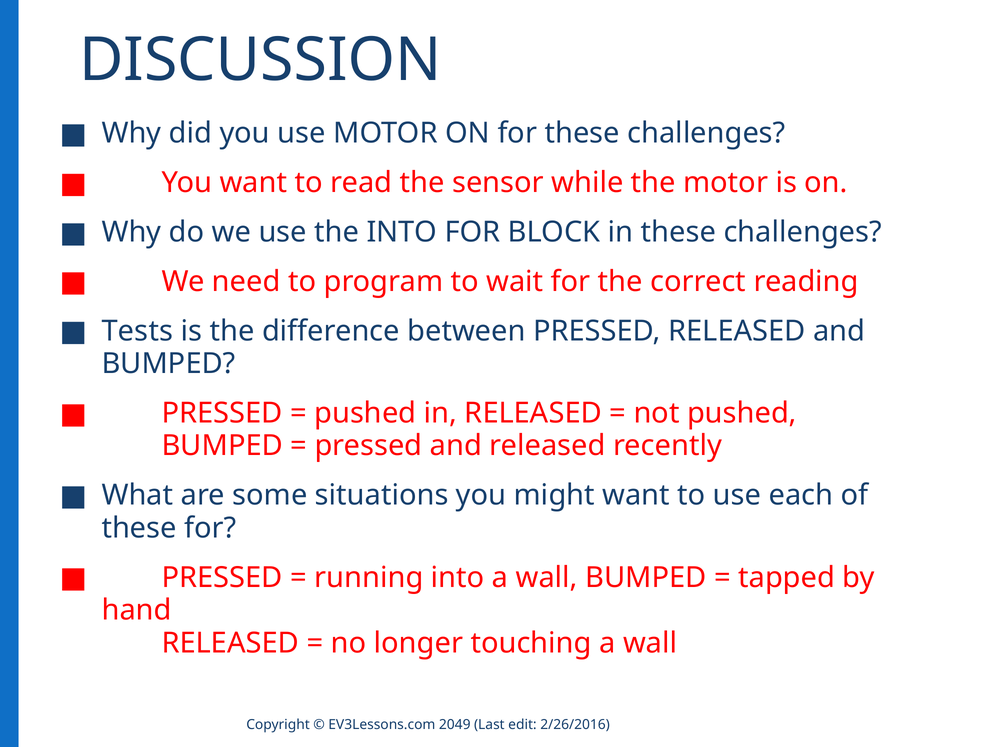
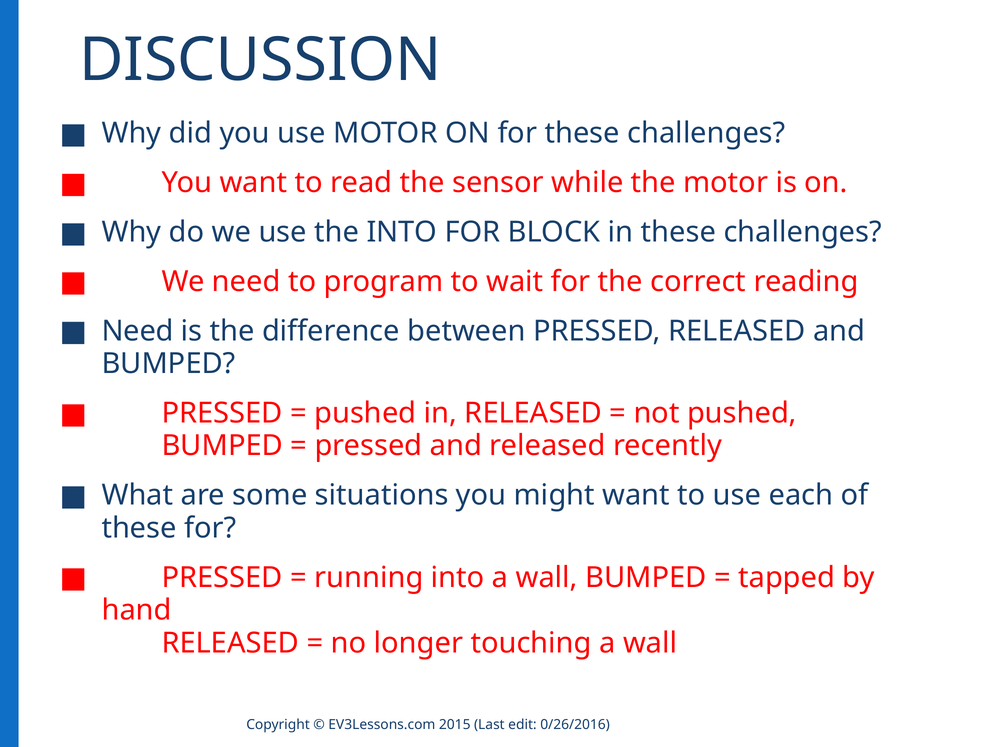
Tests at (137, 331): Tests -> Need
2049: 2049 -> 2015
2/26/2016: 2/26/2016 -> 0/26/2016
